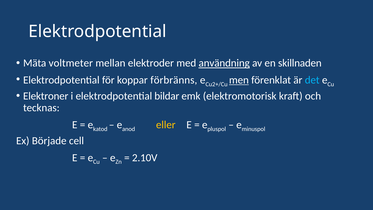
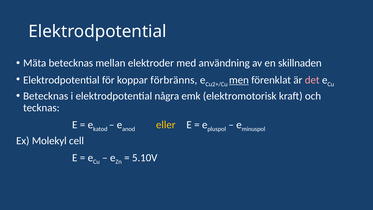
Mäta voltmeter: voltmeter -> betecknas
användning underline: present -> none
det colour: light blue -> pink
Elektroner at (46, 96): Elektroner -> Betecknas
bildar: bildar -> några
Började: Började -> Molekyl
2.10V: 2.10V -> 5.10V
